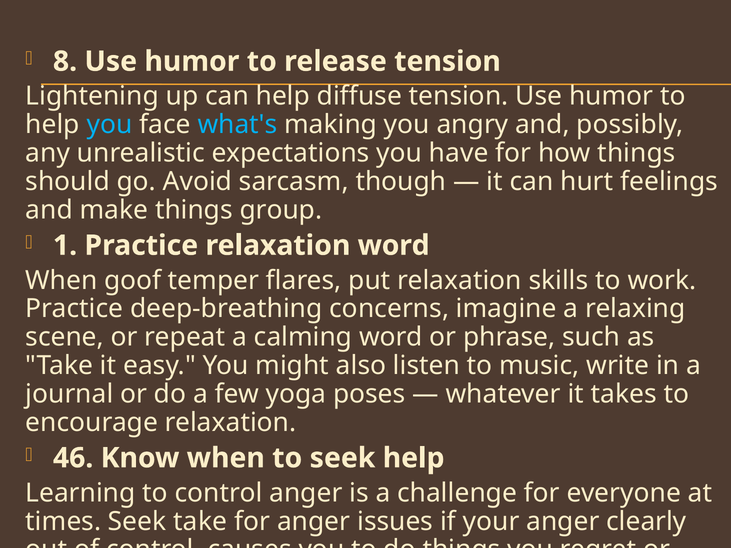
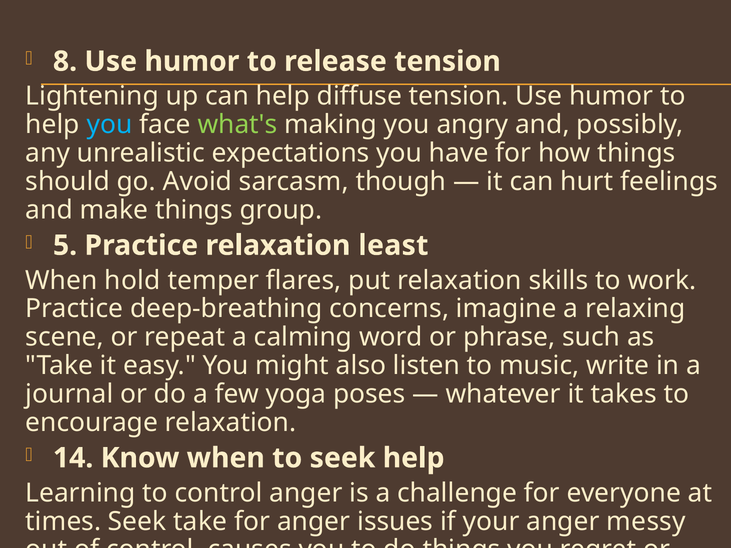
what's colour: light blue -> light green
1: 1 -> 5
relaxation word: word -> least
goof: goof -> hold
46: 46 -> 14
clearly: clearly -> messy
